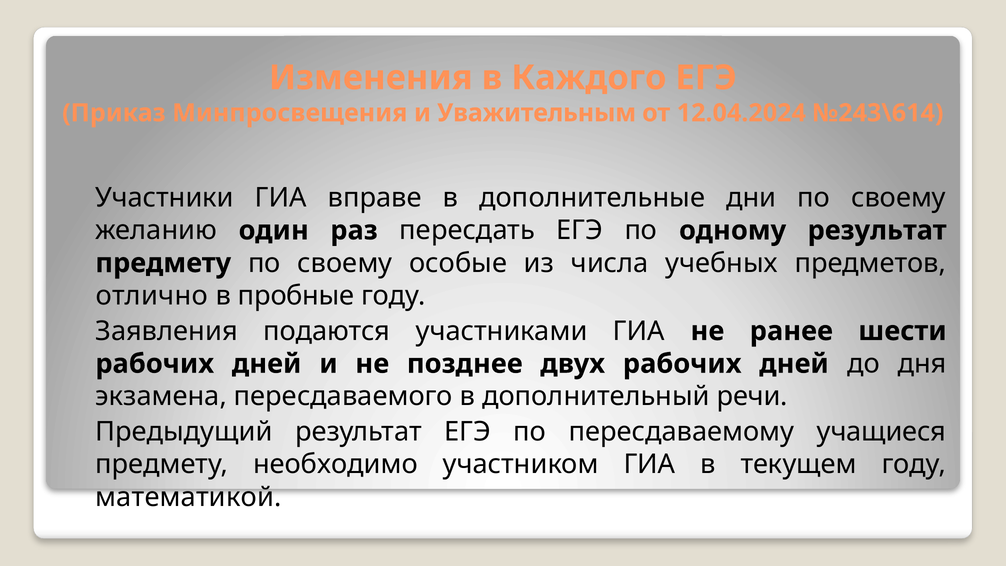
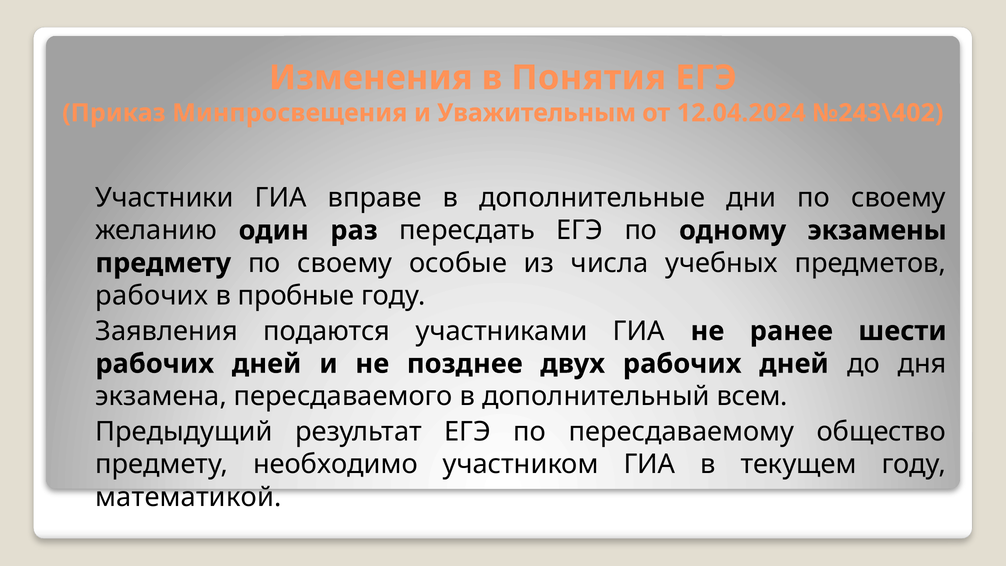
Каждого: Каждого -> Понятия
№243\614: №243\614 -> №243\402
одному результат: результат -> экзамены
отлично at (152, 296): отлично -> рабочих
речи: речи -> всем
учащиеся: учащиеся -> общество
